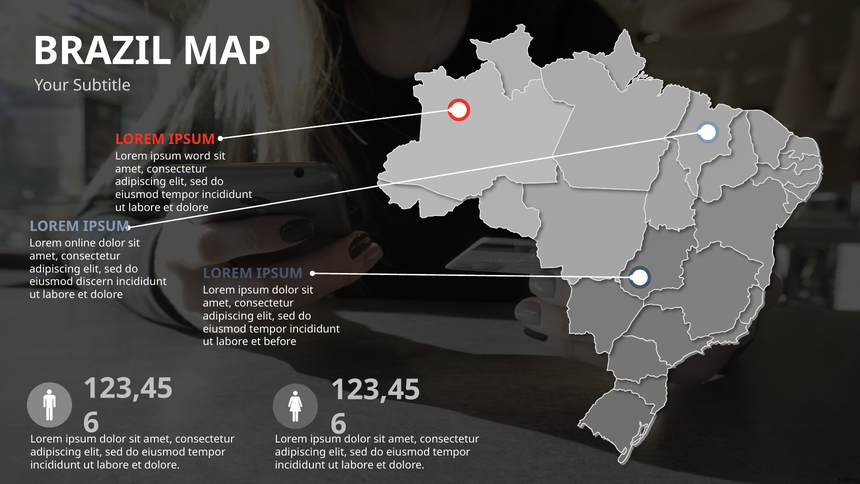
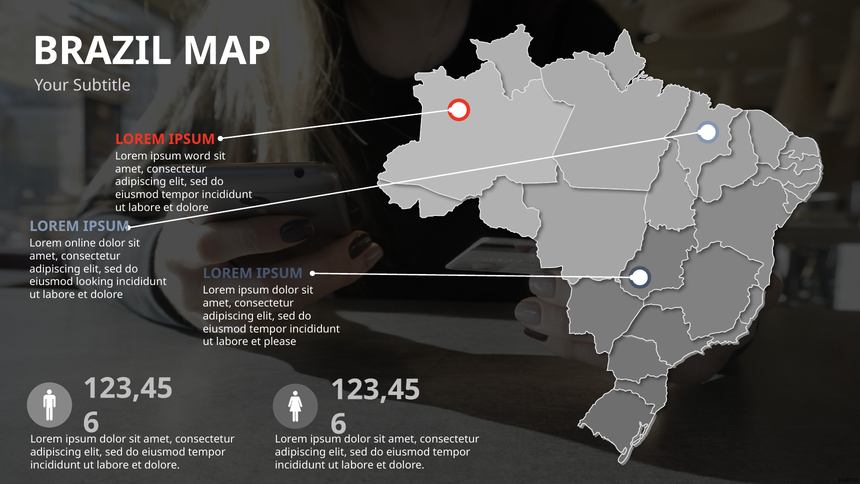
discern: discern -> looking
before: before -> please
